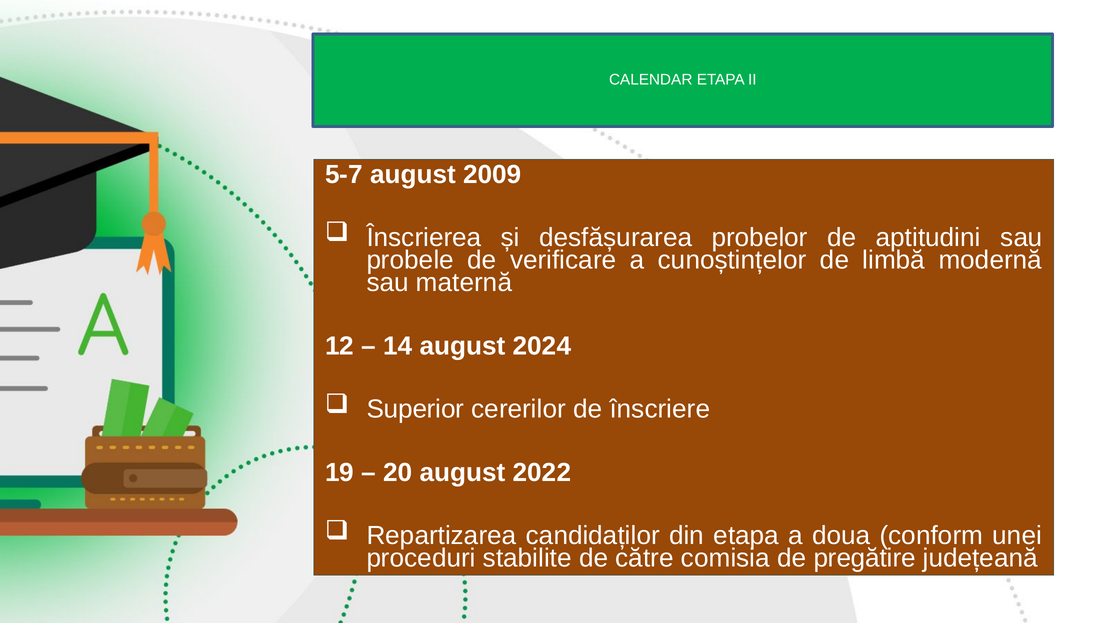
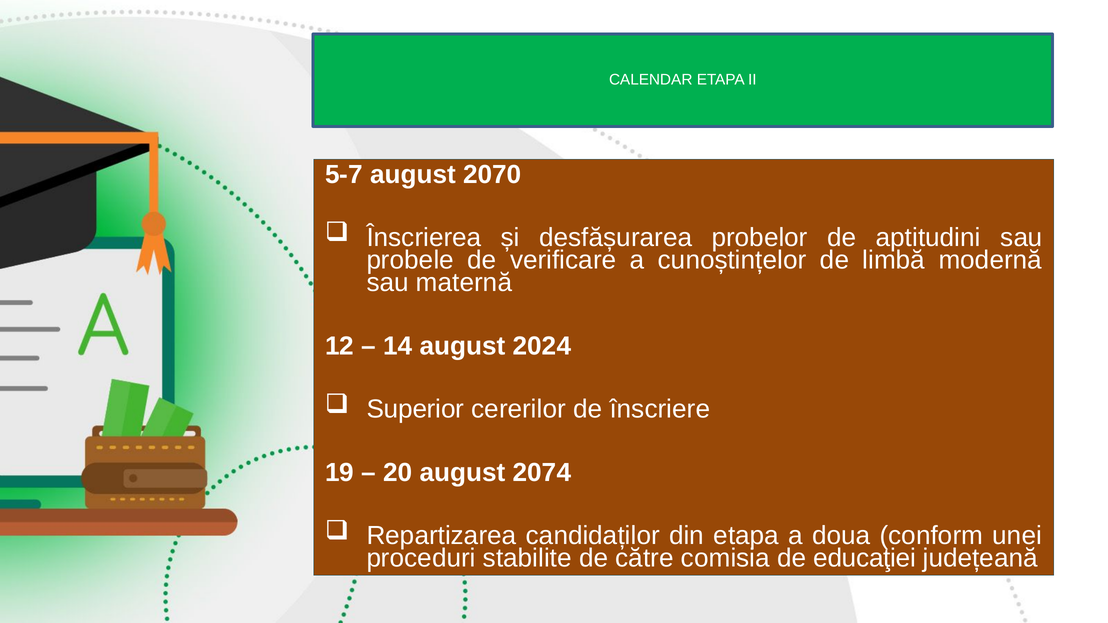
2009: 2009 -> 2070
2022: 2022 -> 2074
pregătire: pregătire -> educaţiei
